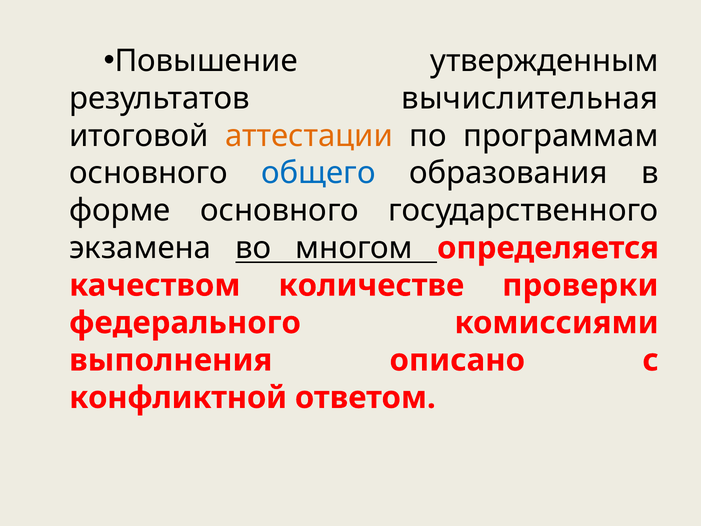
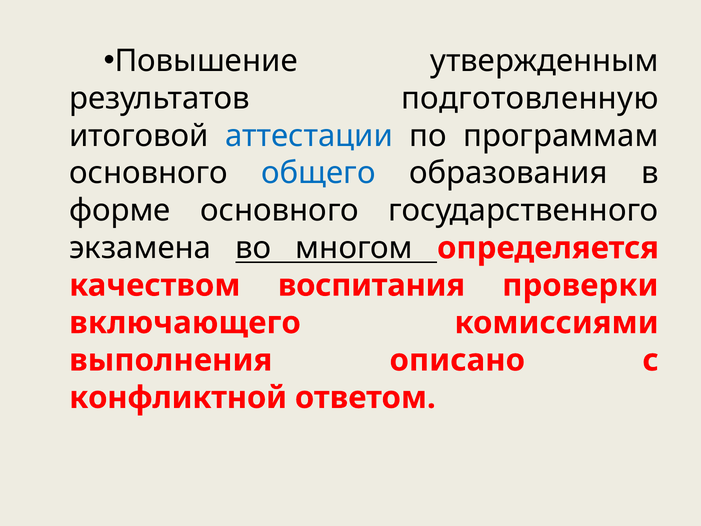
вычислительная: вычислительная -> подготовленную
аттестации colour: orange -> blue
количестве: количестве -> воспитания
федерального: федерального -> включающего
